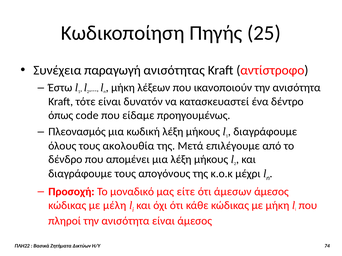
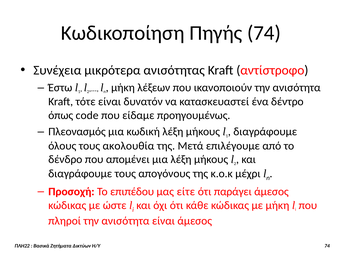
Πηγής 25: 25 -> 74
παραγωγή: παραγωγή -> μικρότερα
μοναδικό: μοναδικό -> επιπέδου
άμεσων: άμεσων -> παράγει
μέλη: μέλη -> ώστε
